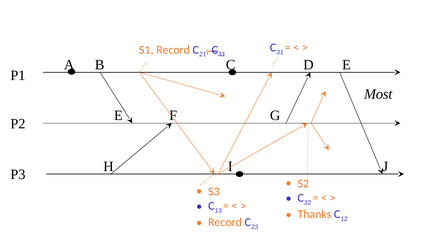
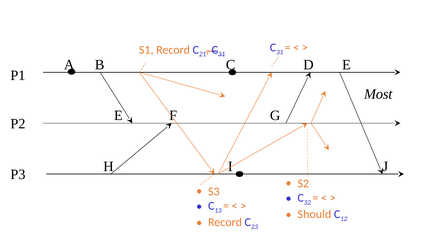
Thanks: Thanks -> Should
